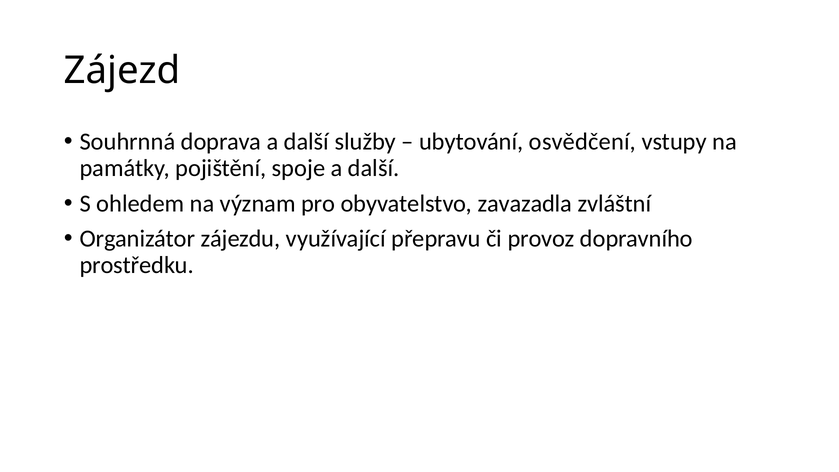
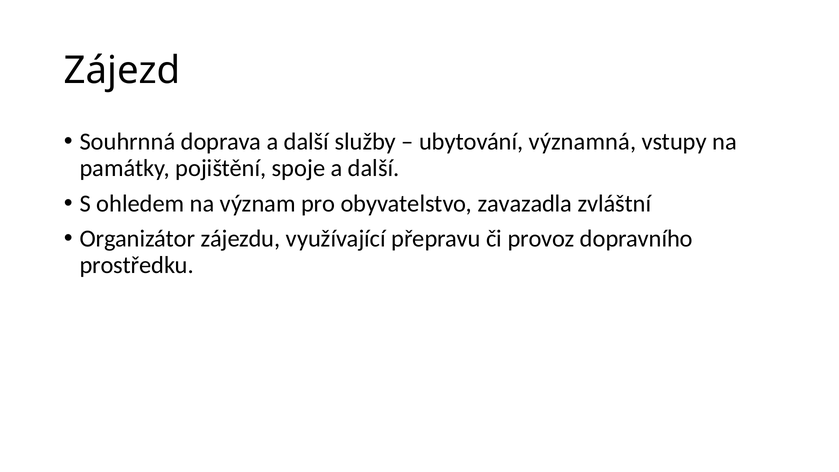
osvědčení: osvědčení -> významná
